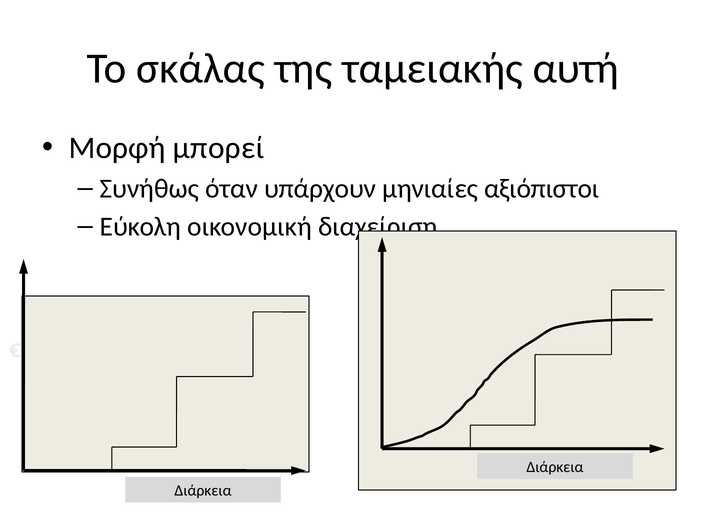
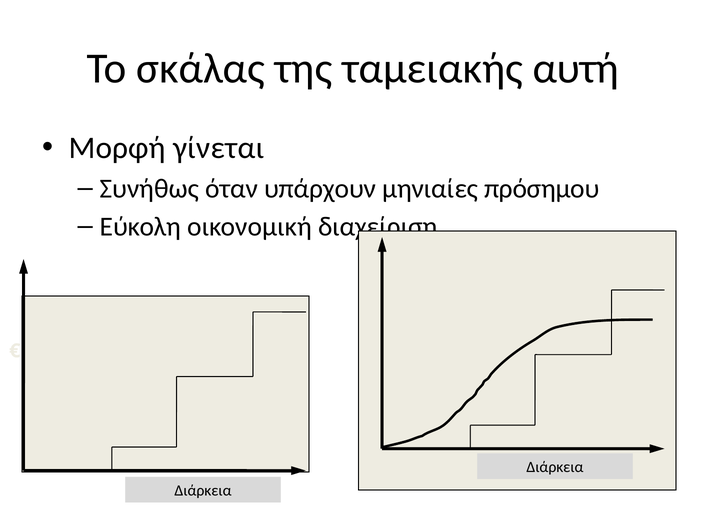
μπορεί: μπορεί -> γίνεται
αξιόπιστοι: αξιόπιστοι -> πρόσημου
